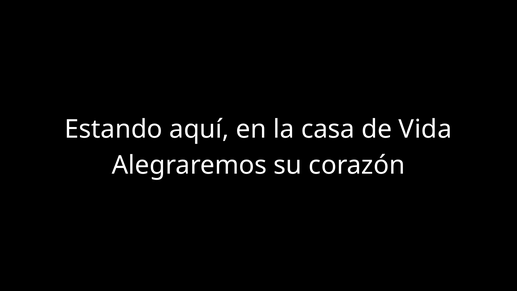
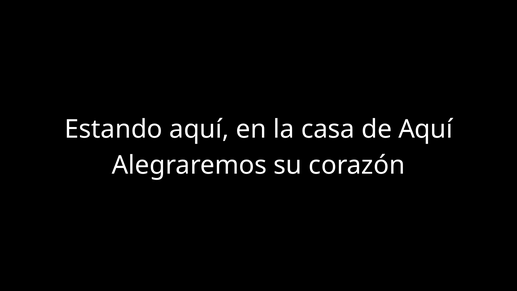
de Vida: Vida -> Aquí
